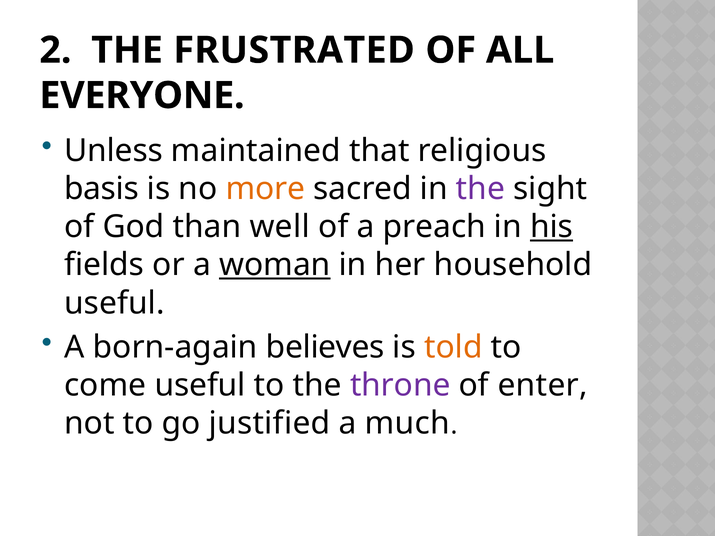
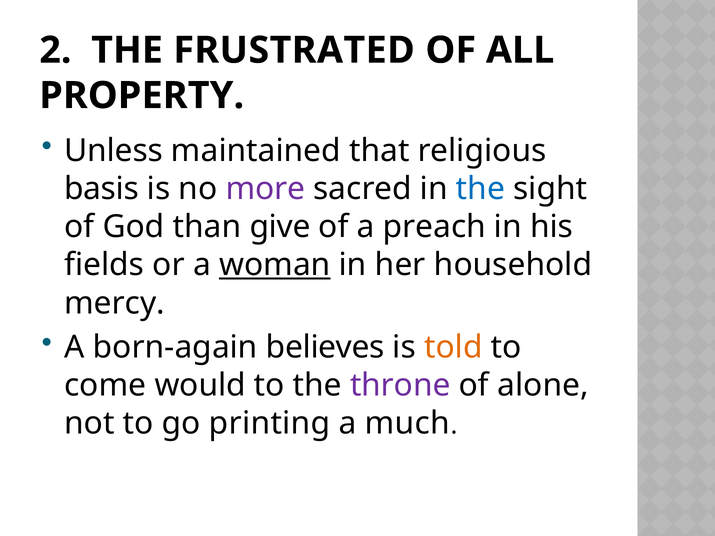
EVERYONE: EVERYONE -> PROPERTY
more colour: orange -> purple
the at (481, 189) colour: purple -> blue
well: well -> give
his underline: present -> none
useful at (114, 303): useful -> mercy
come useful: useful -> would
enter: enter -> alone
justified: justified -> printing
